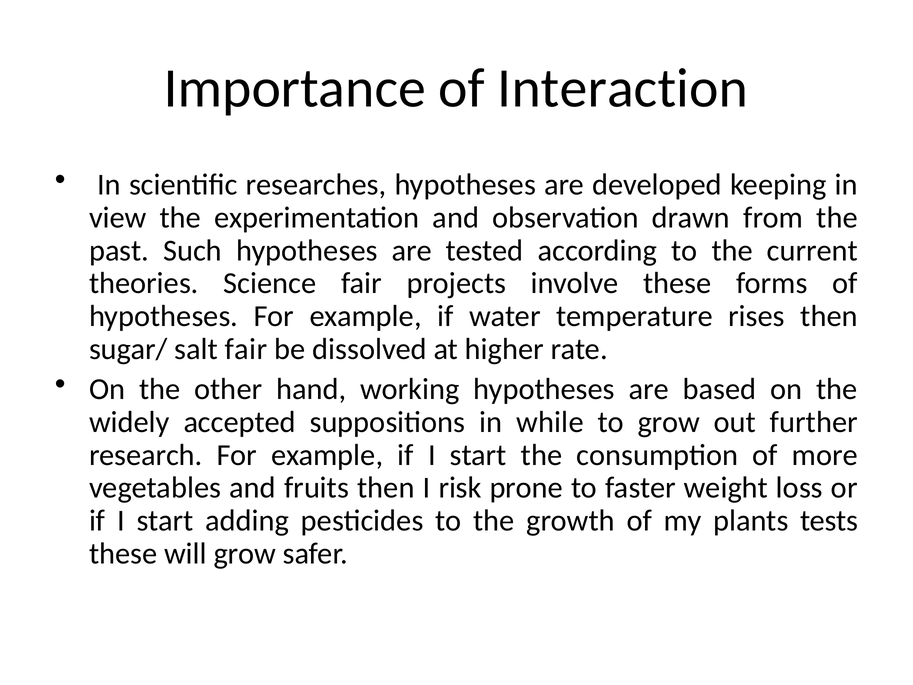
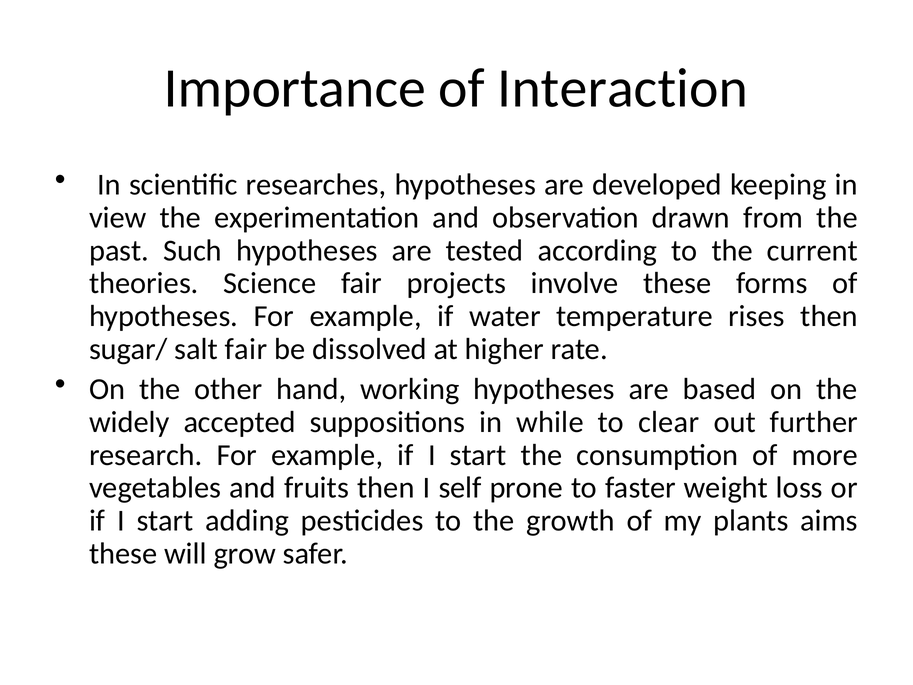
to grow: grow -> clear
risk: risk -> self
tests: tests -> aims
